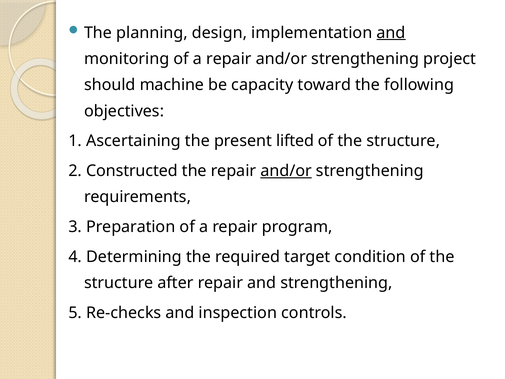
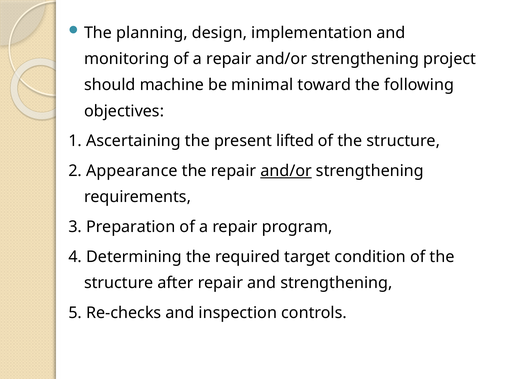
and at (391, 33) underline: present -> none
capacity: capacity -> minimal
Constructed: Constructed -> Appearance
